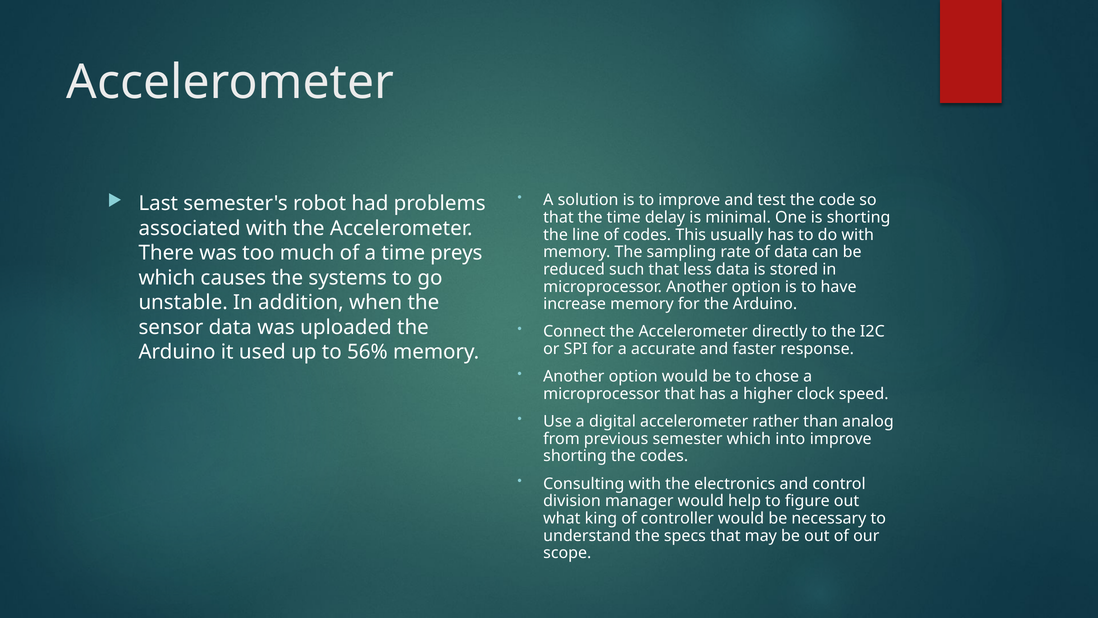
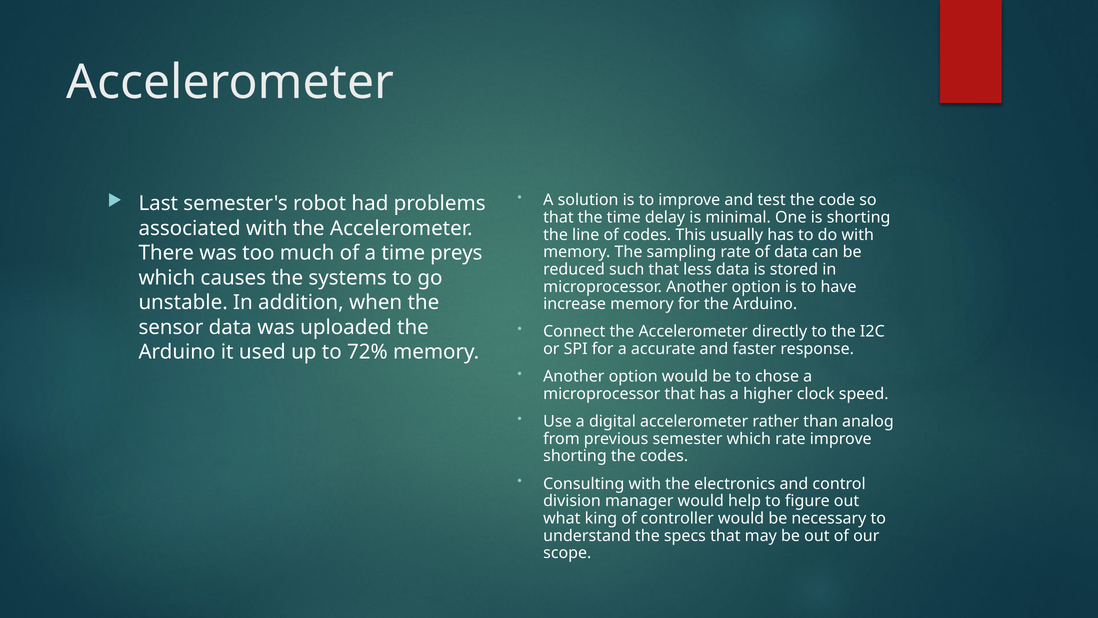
56%: 56% -> 72%
which into: into -> rate
